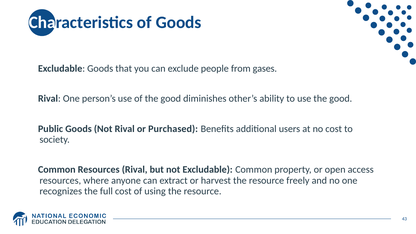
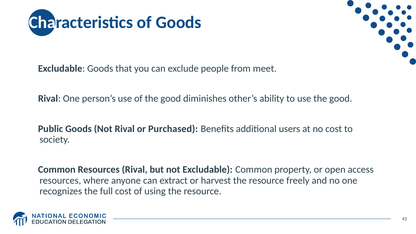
gases: gases -> meet
